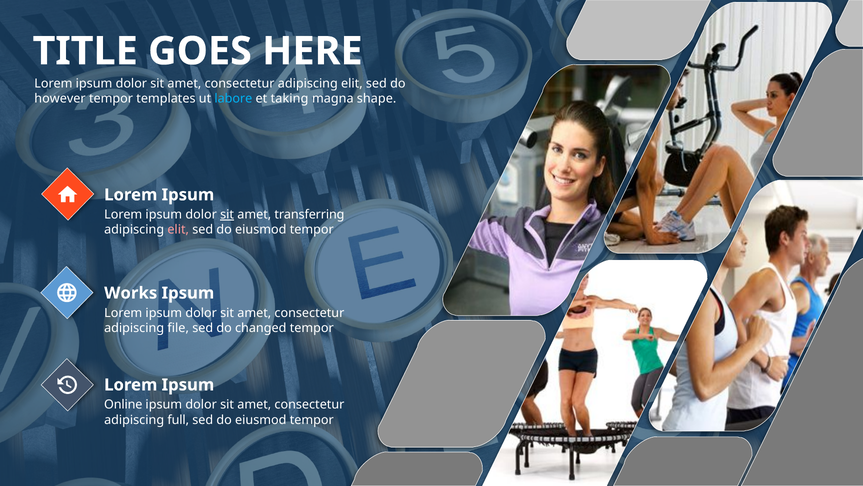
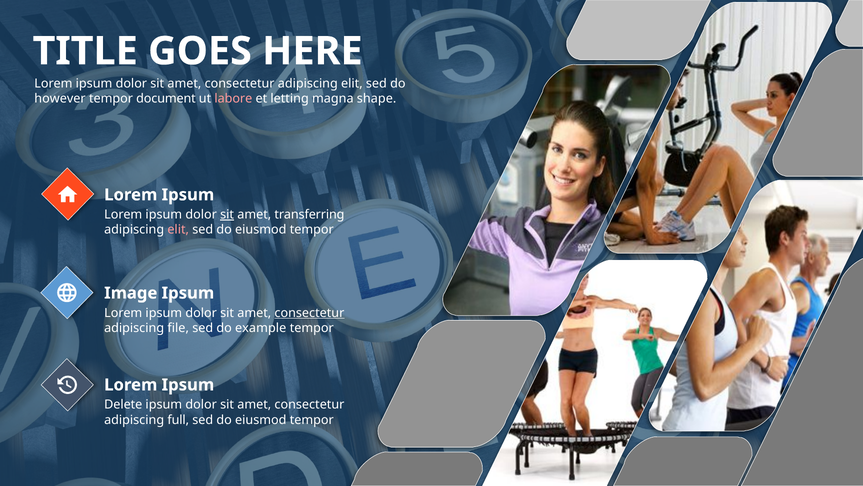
templates: templates -> document
labore colour: light blue -> pink
taking: taking -> letting
Works: Works -> Image
consectetur at (309, 313) underline: none -> present
changed: changed -> example
Online: Online -> Delete
